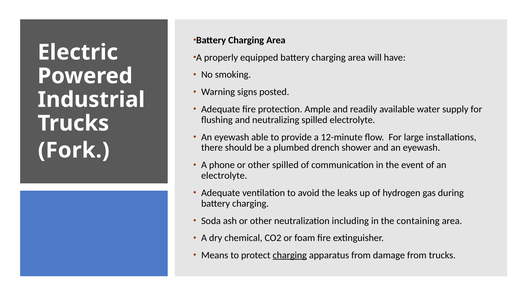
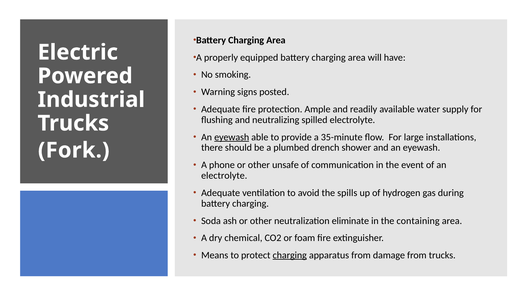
eyewash at (232, 137) underline: none -> present
12-minute: 12-minute -> 35-minute
other spilled: spilled -> unsafe
leaks: leaks -> spills
including: including -> eliminate
